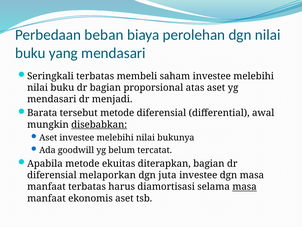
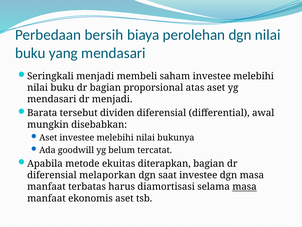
beban: beban -> bersih
Seringkali terbatas: terbatas -> menjadi
tersebut metode: metode -> dividen
disebabkan underline: present -> none
juta: juta -> saat
